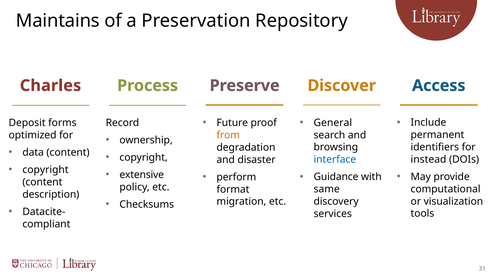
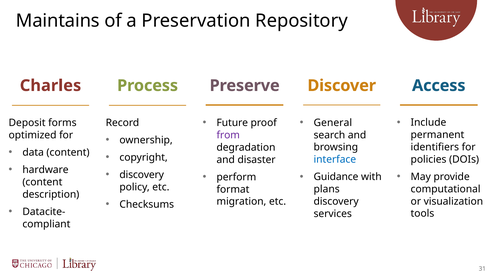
from colour: orange -> purple
instead: instead -> policies
copyright at (45, 170): copyright -> hardware
extensive at (142, 175): extensive -> discovery
same: same -> plans
